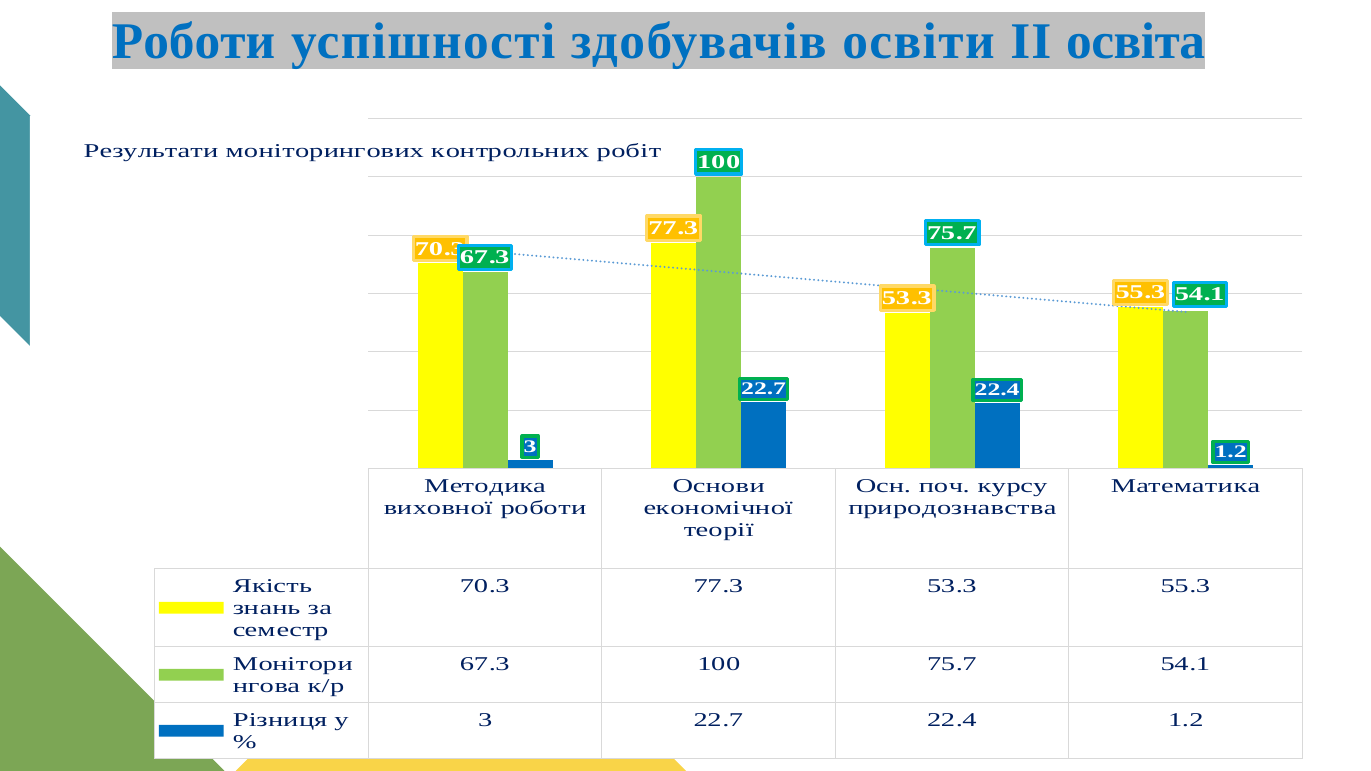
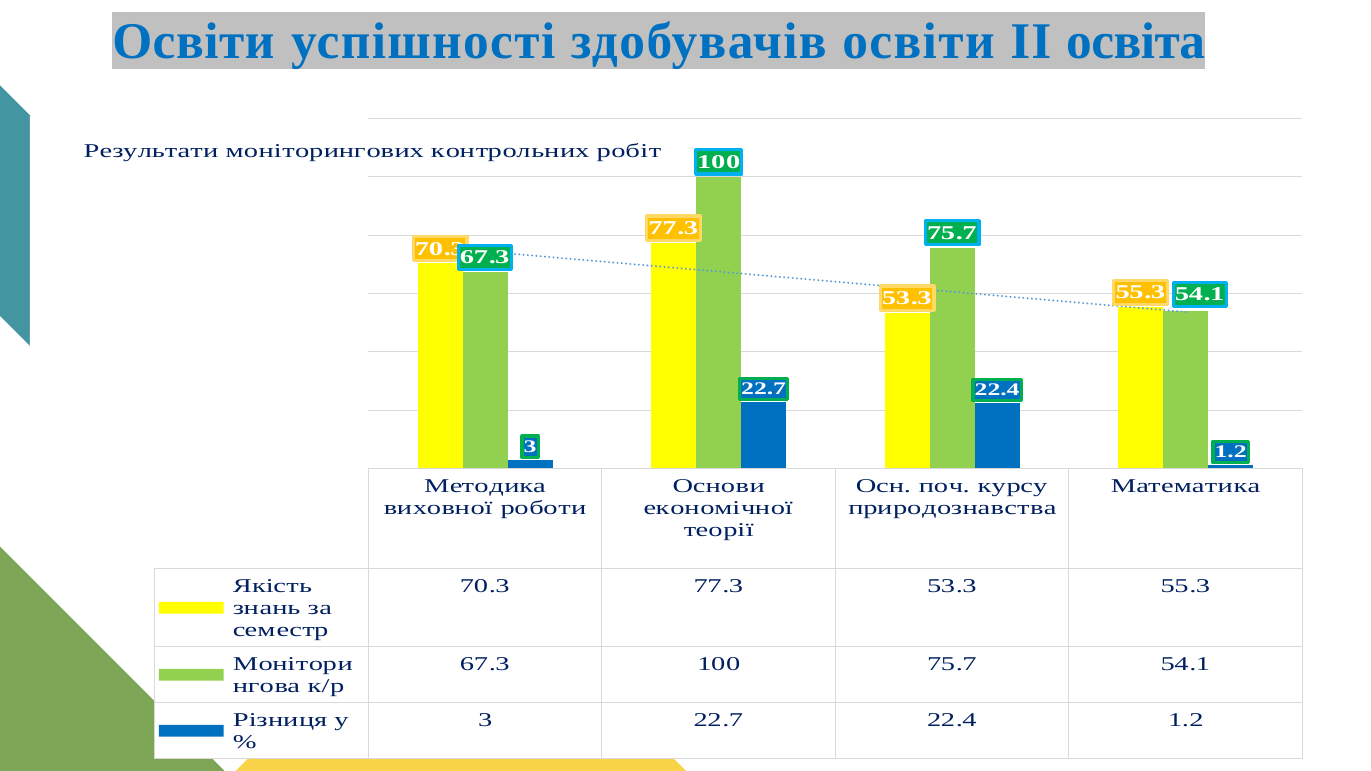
Роботи at (194, 41): Роботи -> Освіти
